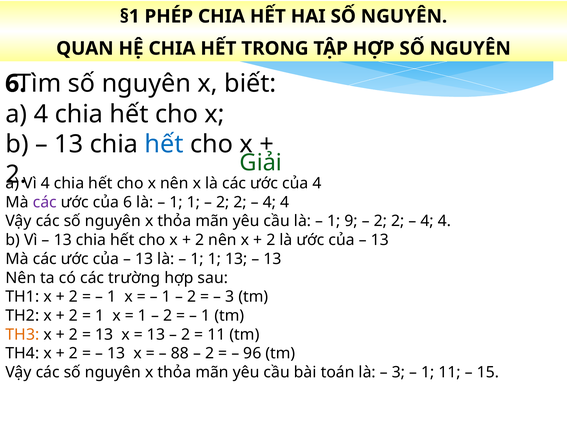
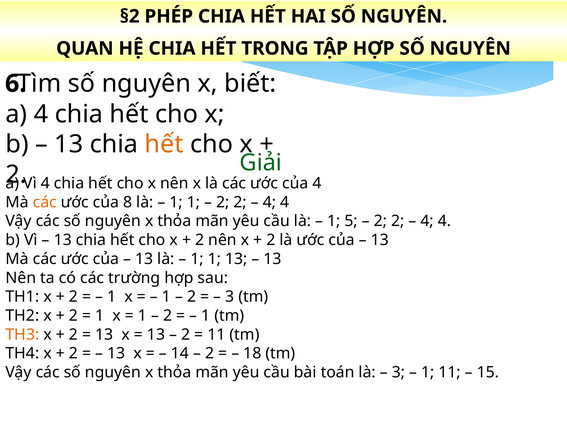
§1: §1 -> §2
hết at (164, 144) colour: blue -> orange
các at (45, 202) colour: purple -> orange
của 6: 6 -> 8
9: 9 -> 5
88: 88 -> 14
96: 96 -> 18
